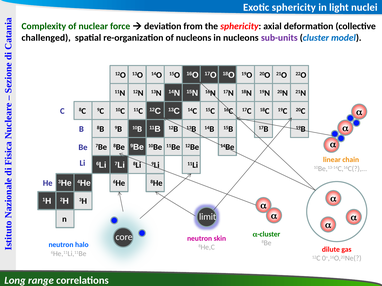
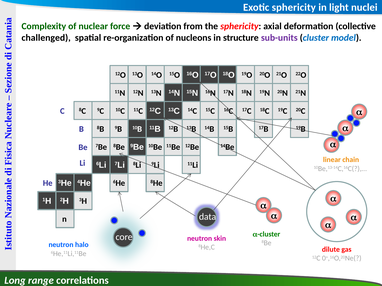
in nucleons: nucleons -> structure
limit: limit -> data
